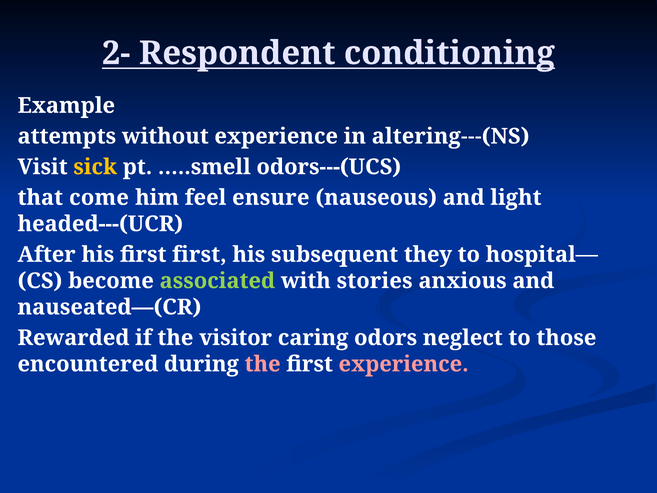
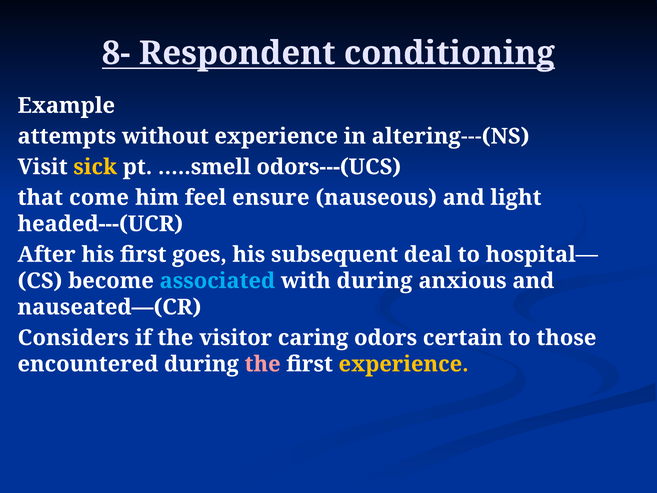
2-: 2- -> 8-
first first: first -> goes
they: they -> deal
associated colour: light green -> light blue
with stories: stories -> during
Rewarded: Rewarded -> Considers
neglect: neglect -> certain
experience at (404, 364) colour: pink -> yellow
